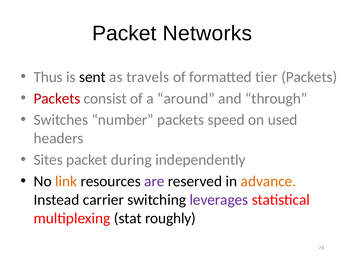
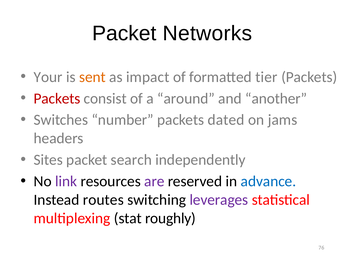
Thus: Thus -> Your
sent colour: black -> orange
travels: travels -> impact
through: through -> another
speed: speed -> dated
used: used -> jams
during: during -> search
link colour: orange -> purple
advance colour: orange -> blue
carrier: carrier -> routes
